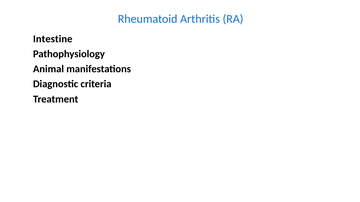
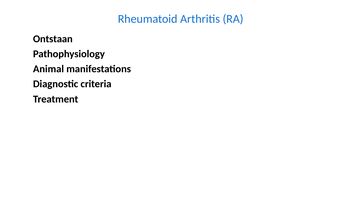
Intestine: Intestine -> Ontstaan
